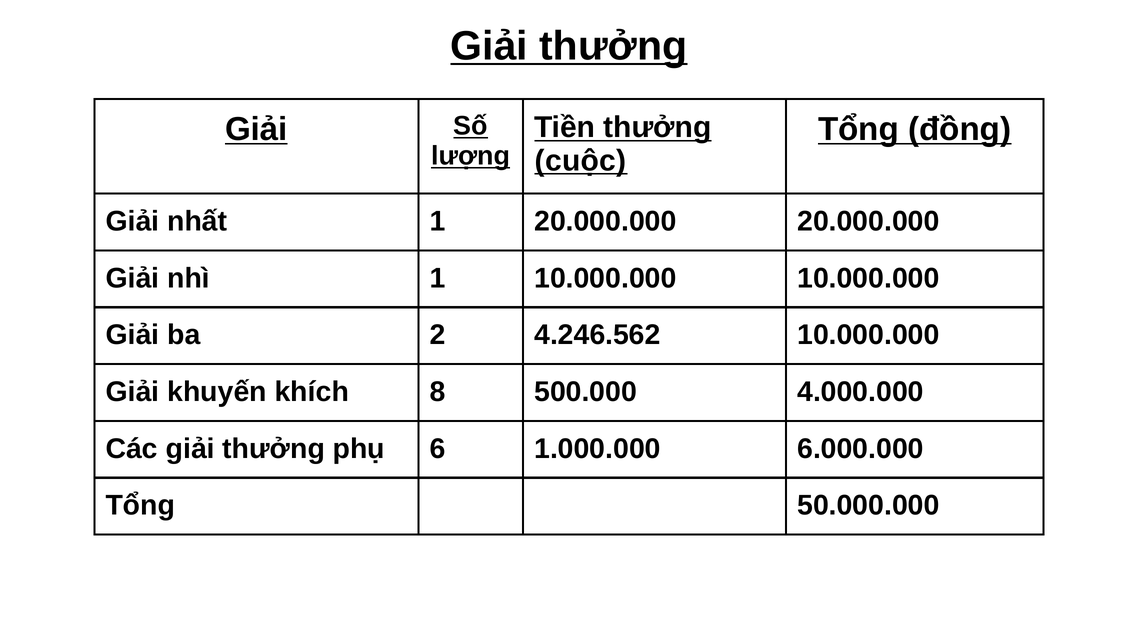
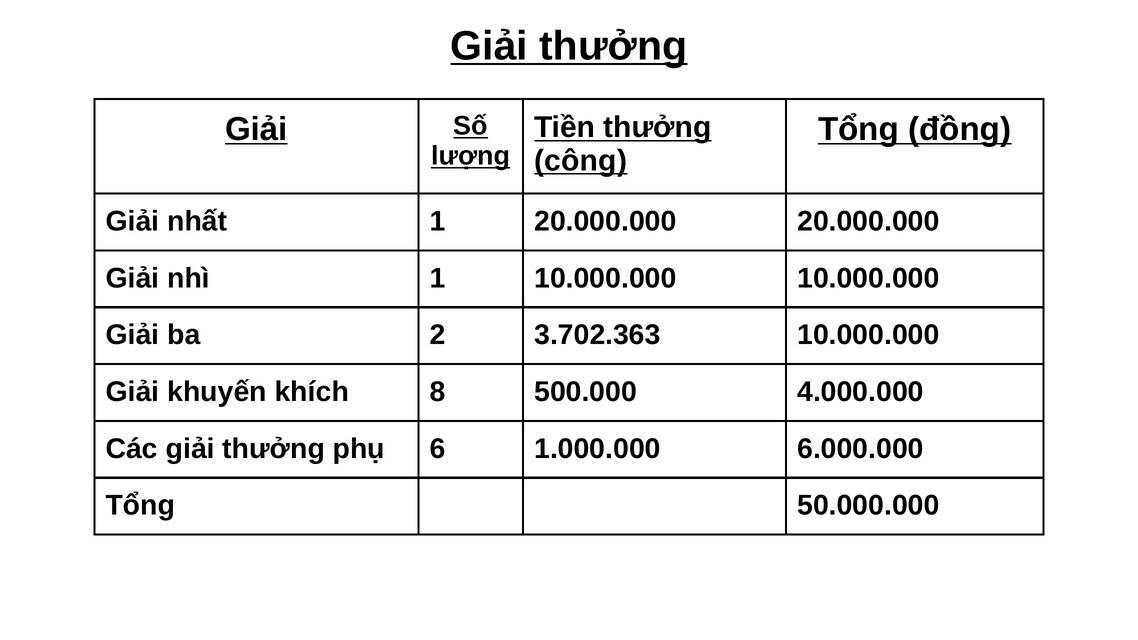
cuộc: cuộc -> công
4.246.562: 4.246.562 -> 3.702.363
